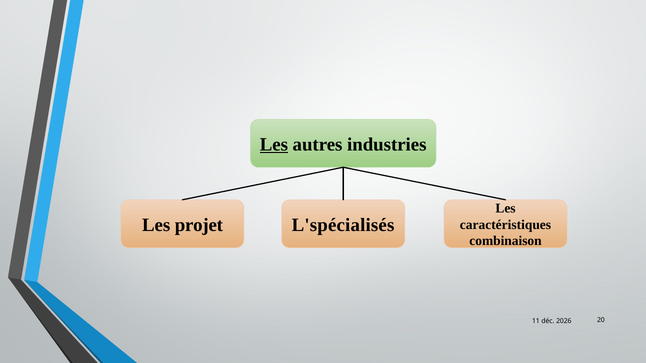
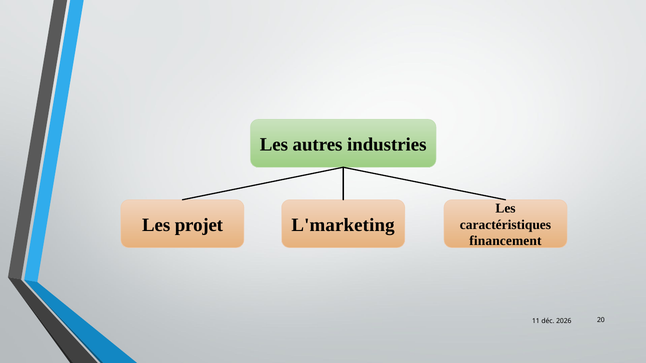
Les at (274, 145) underline: present -> none
L'spécialisés: L'spécialisés -> L'marketing
combinaison: combinaison -> financement
